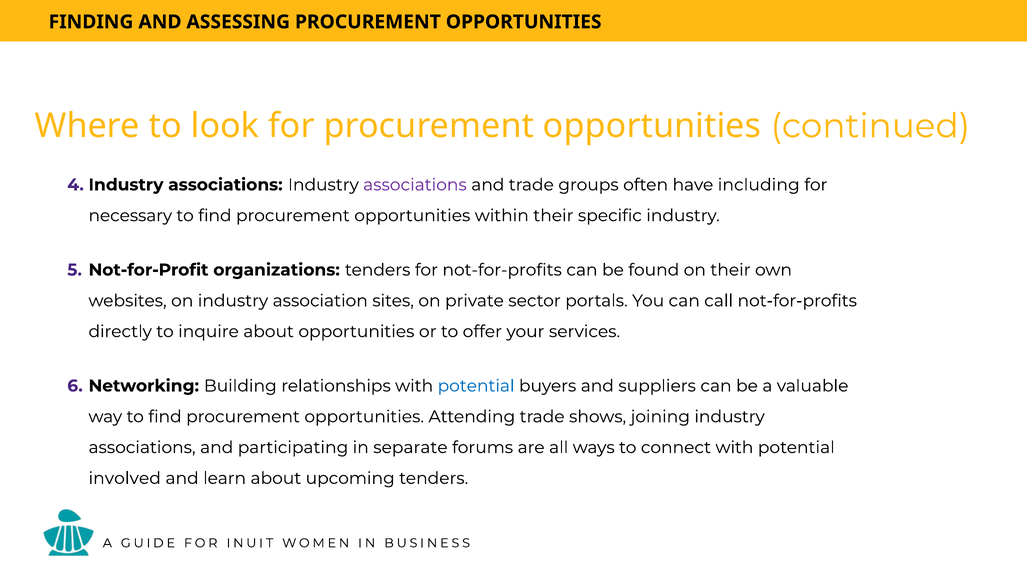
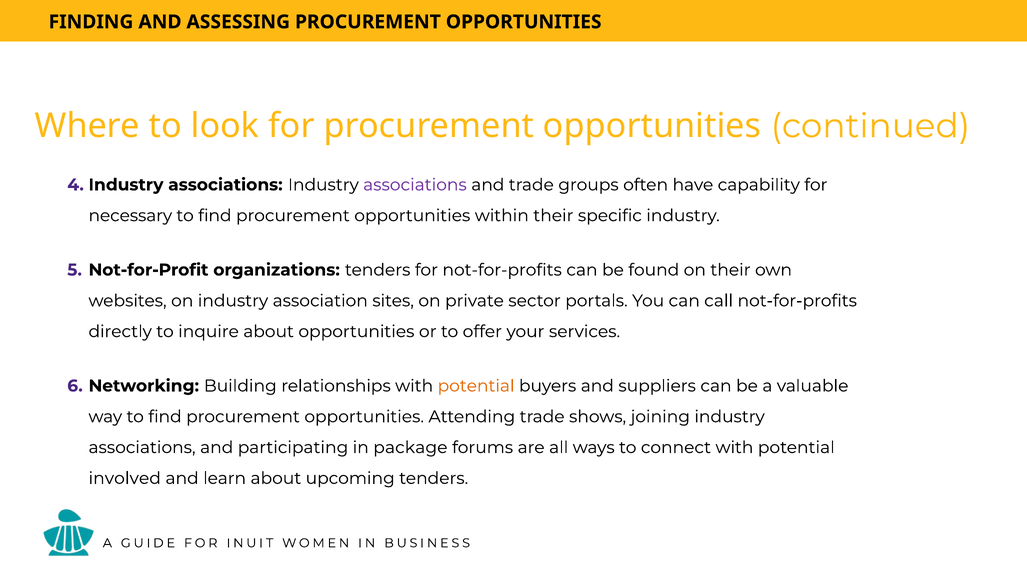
including: including -> capability
potential at (476, 386) colour: blue -> orange
separate: separate -> package
